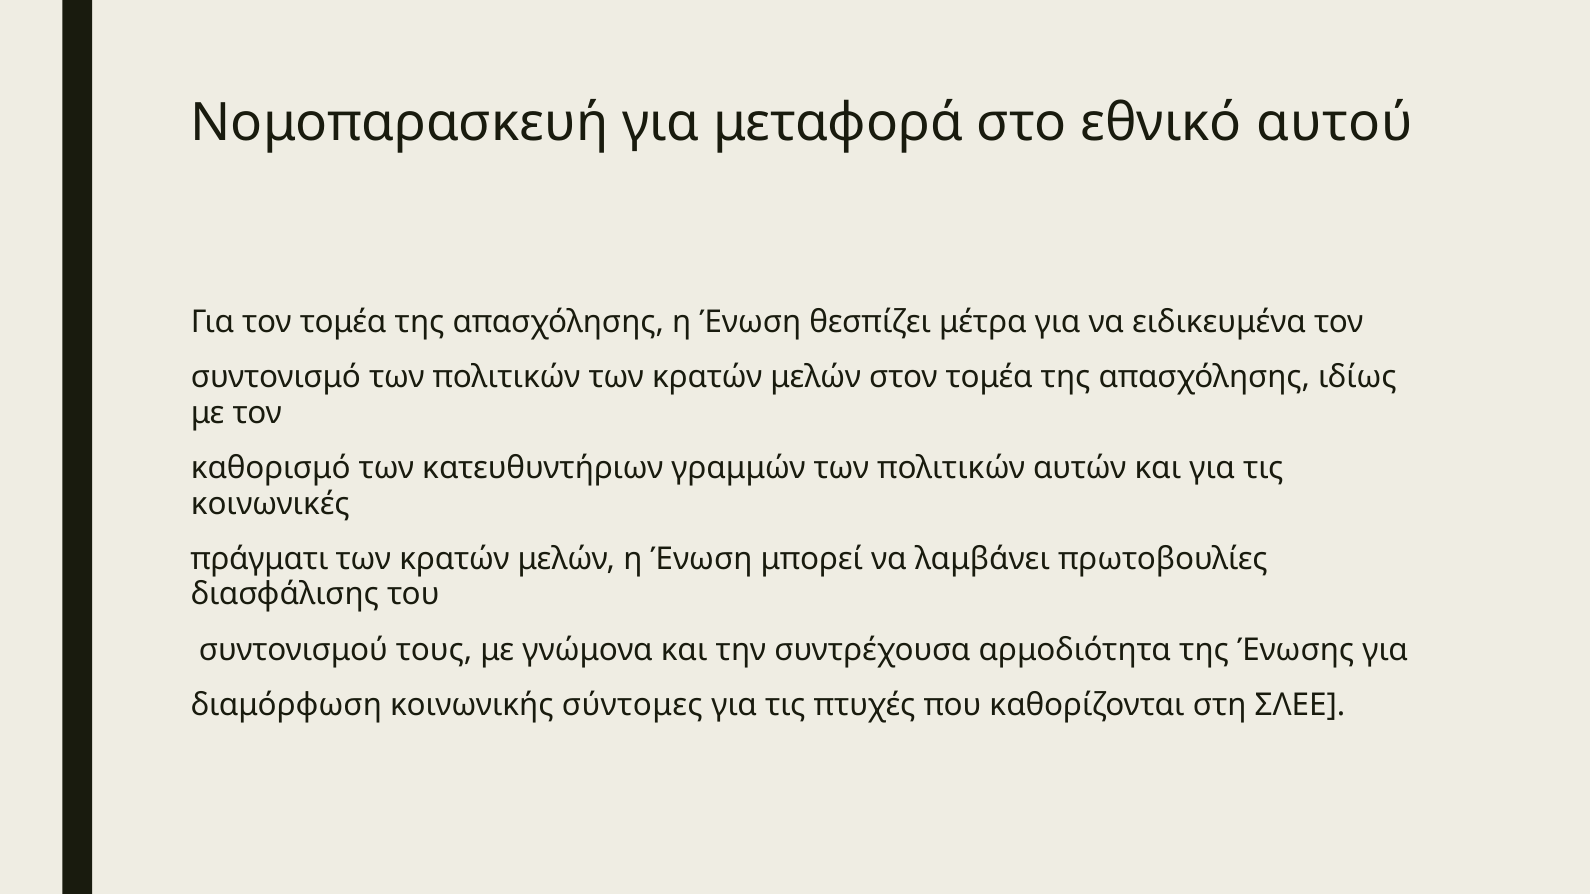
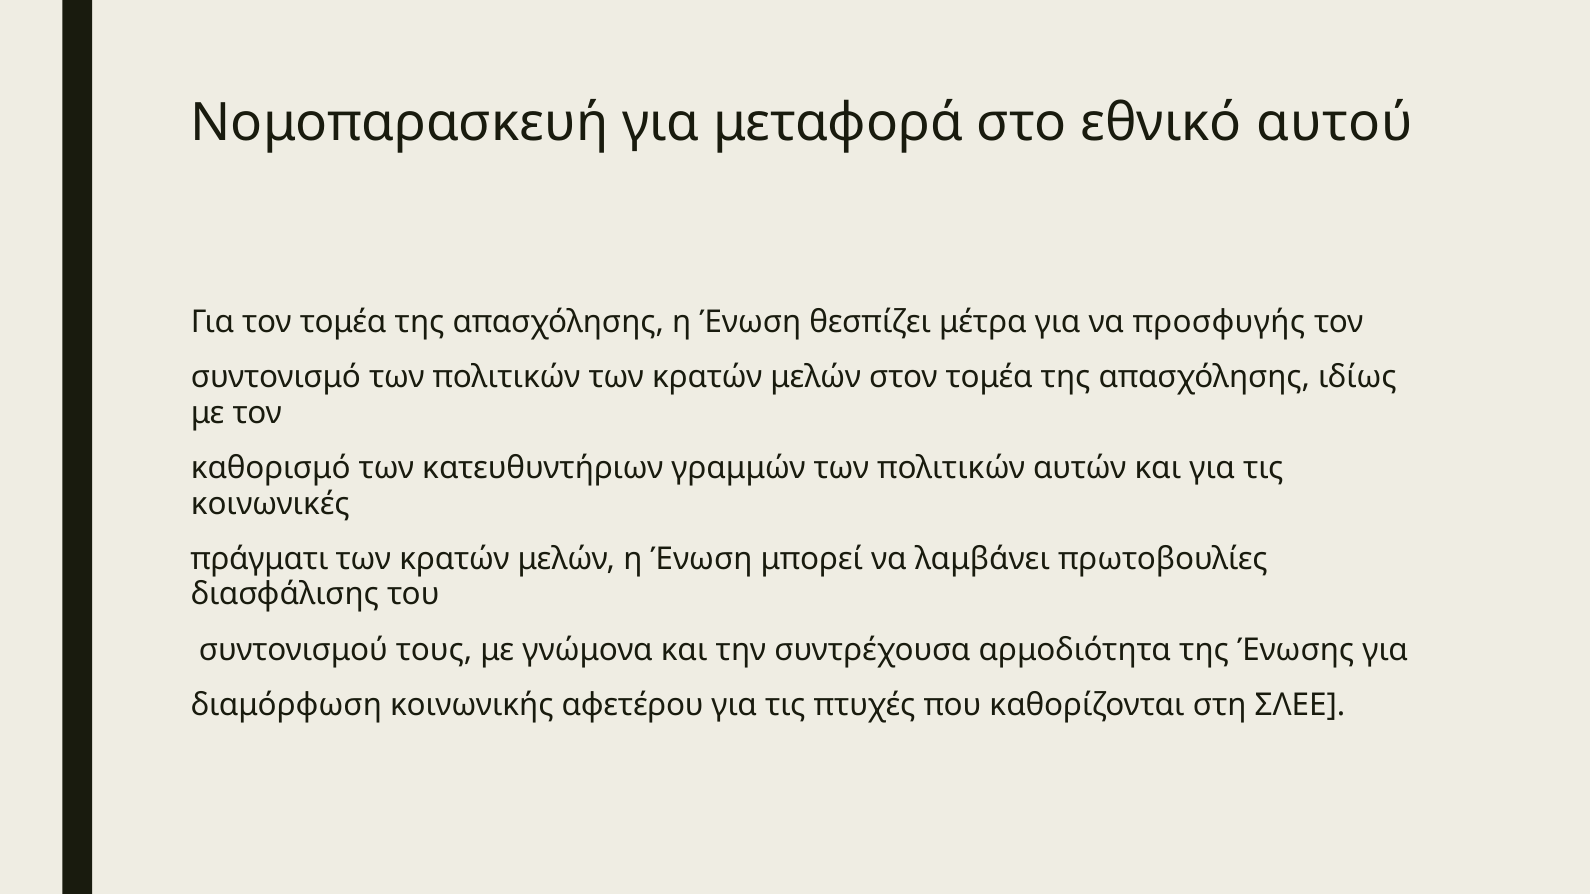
ειδικευμένα: ειδικευμένα -> προσφυγής
σύντομες: σύντομες -> αφετέρου
